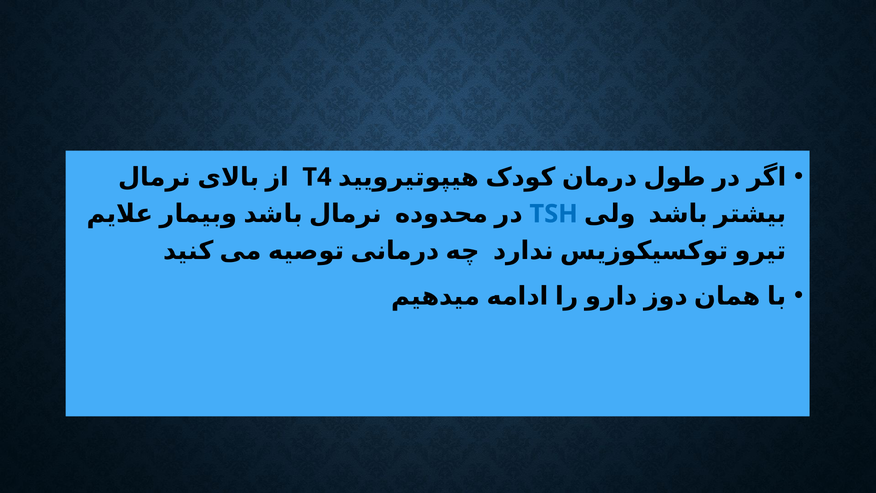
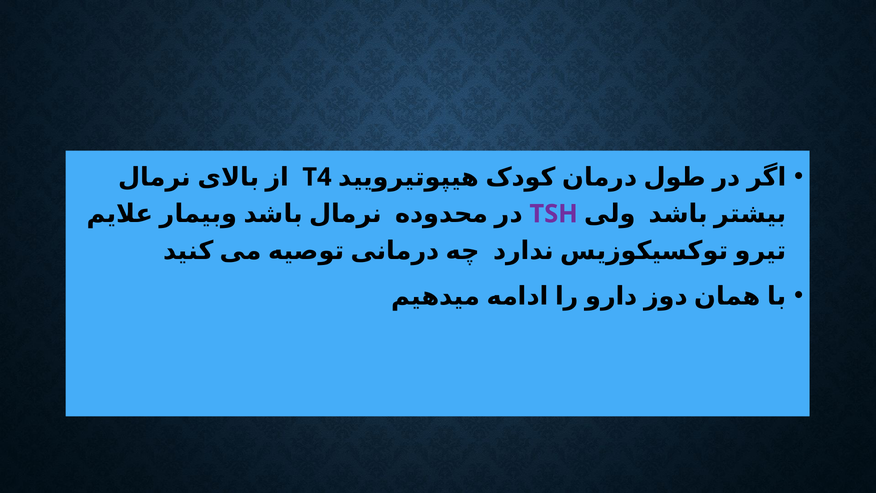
TSH colour: blue -> purple
